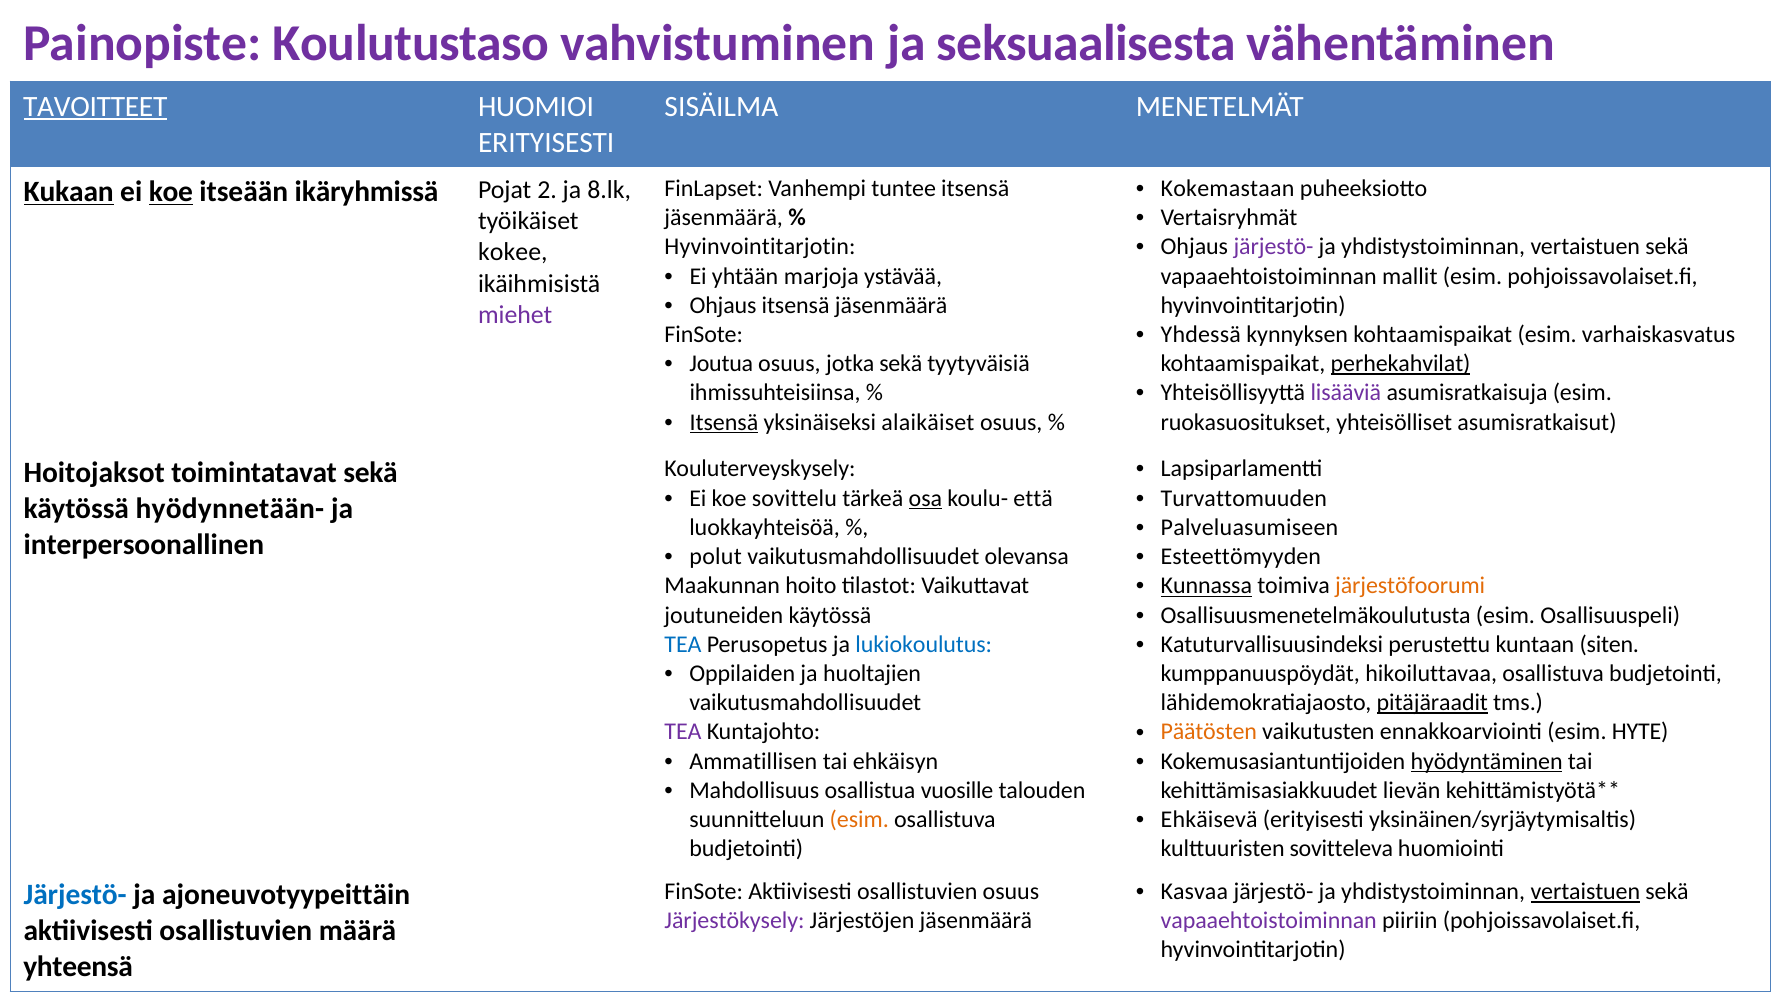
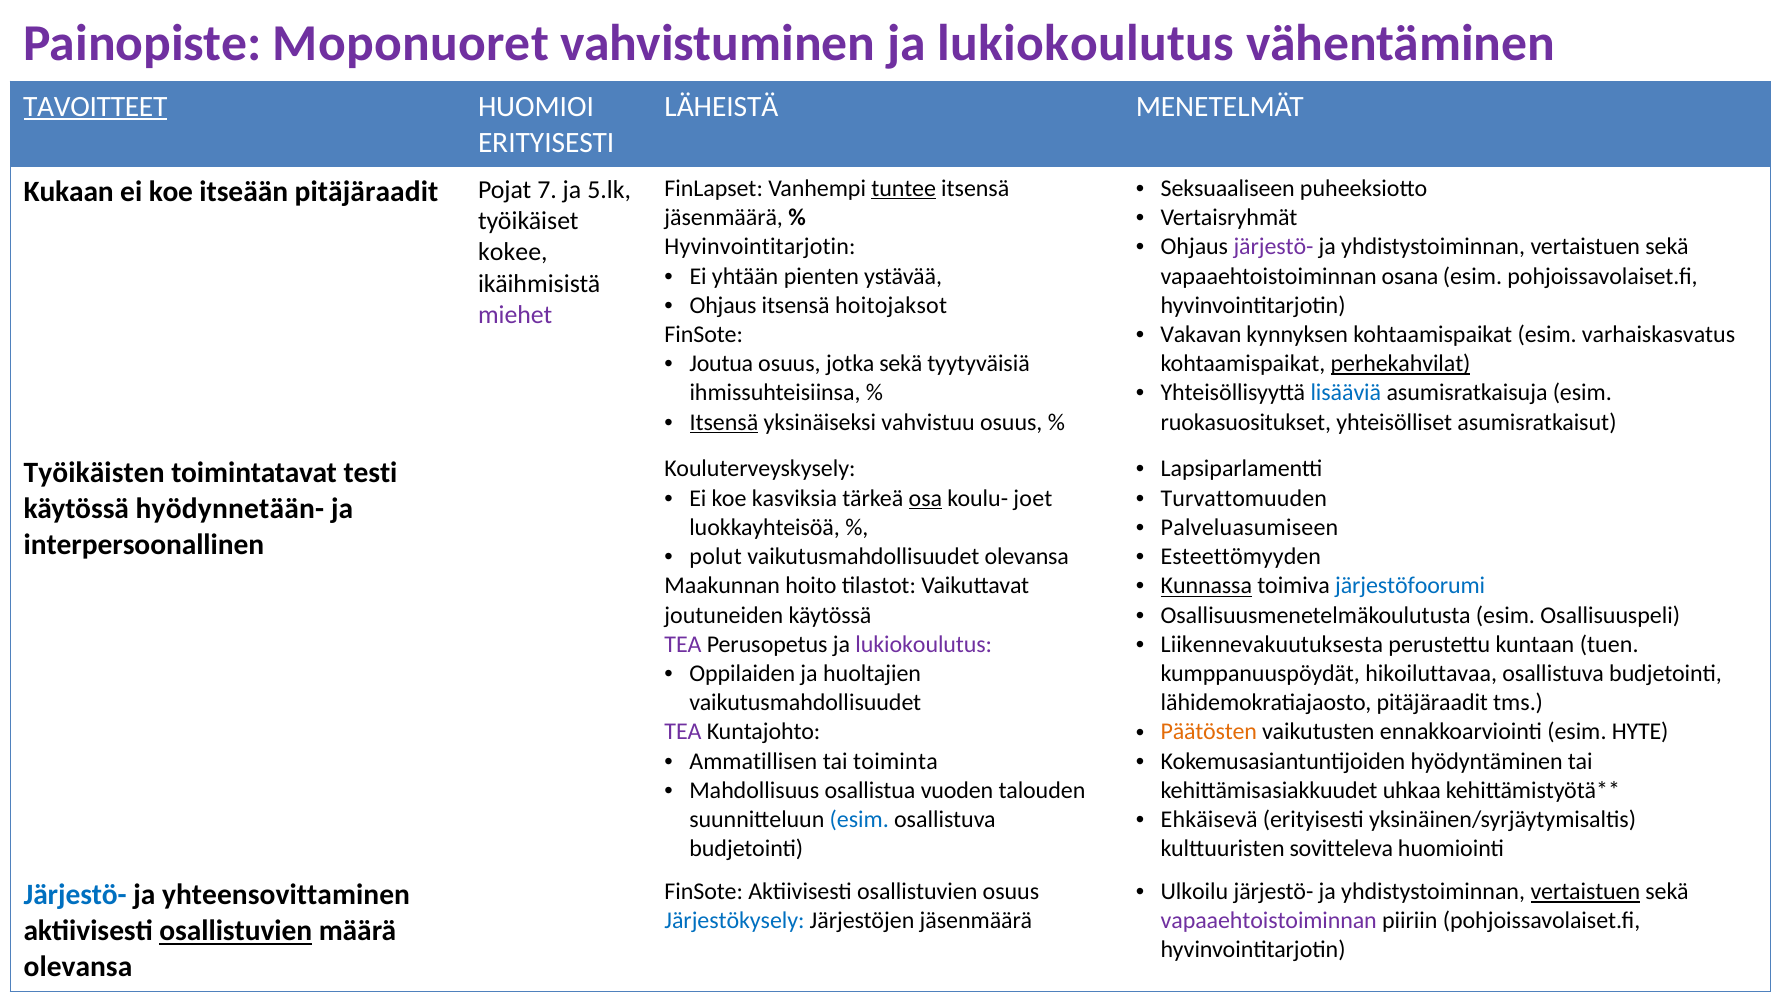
Koulutustaso: Koulutustaso -> Moponuoret
vahvistuminen ja seksuaalisesta: seksuaalisesta -> lukiokoulutus
SISÄILMA: SISÄILMA -> LÄHEISTÄ
Kokemastaan: Kokemastaan -> Seksuaaliseen
tuntee underline: none -> present
Kukaan underline: present -> none
koe at (171, 192) underline: present -> none
itseään ikäryhmissä: ikäryhmissä -> pitäjäraadit
2: 2 -> 7
8.lk: 8.lk -> 5.lk
marjoja: marjoja -> pienten
mallit: mallit -> osana
jäsenmäärä at (891, 305): jäsenmäärä -> hoitojaksot
Yhdessä: Yhdessä -> Vakavan
lisääviä colour: purple -> blue
alaikäiset: alaikäiset -> vahvistuu
Hoitojaksot: Hoitojaksot -> Työikäisten
toimintatavat sekä: sekä -> testi
sovittelu: sovittelu -> kasviksia
että: että -> joet
järjestöfoorumi colour: orange -> blue
Katuturvallisuusindeksi: Katuturvallisuusindeksi -> Liikennevakuutuksesta
siten: siten -> tuen
TEA at (683, 644) colour: blue -> purple
lukiokoulutus at (924, 644) colour: blue -> purple
pitäjäraadit at (1432, 703) underline: present -> none
ehkäisyn: ehkäisyn -> toiminta
hyödyntäminen underline: present -> none
vuosille: vuosille -> vuoden
lievän: lievän -> uhkaa
esim at (859, 820) colour: orange -> blue
Kasvaa: Kasvaa -> Ulkoilu
ajoneuvotyypeittäin: ajoneuvotyypeittäin -> yhteensovittaminen
Järjestökysely colour: purple -> blue
osallistuvien at (236, 931) underline: none -> present
yhteensä at (78, 967): yhteensä -> olevansa
